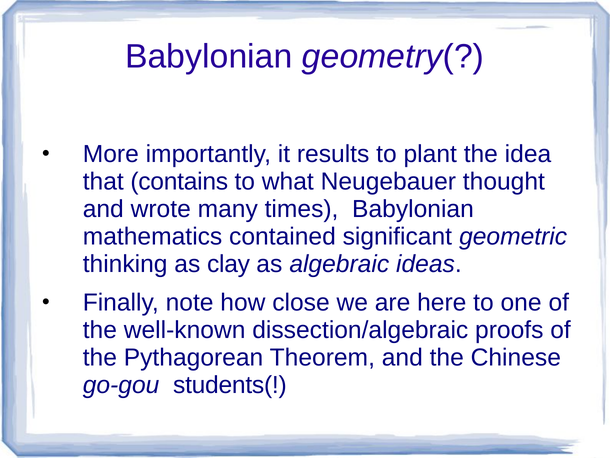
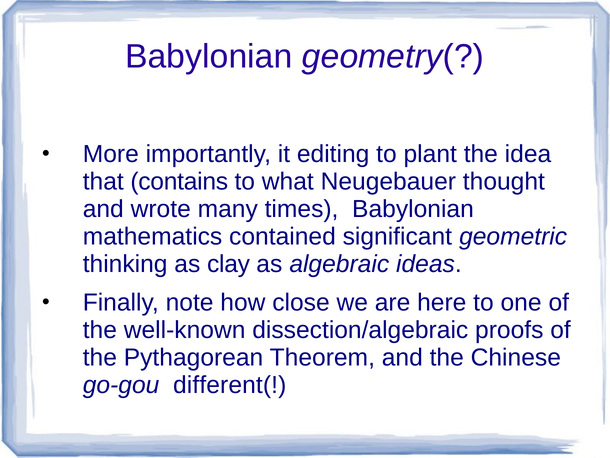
results: results -> editing
students(: students( -> different(
